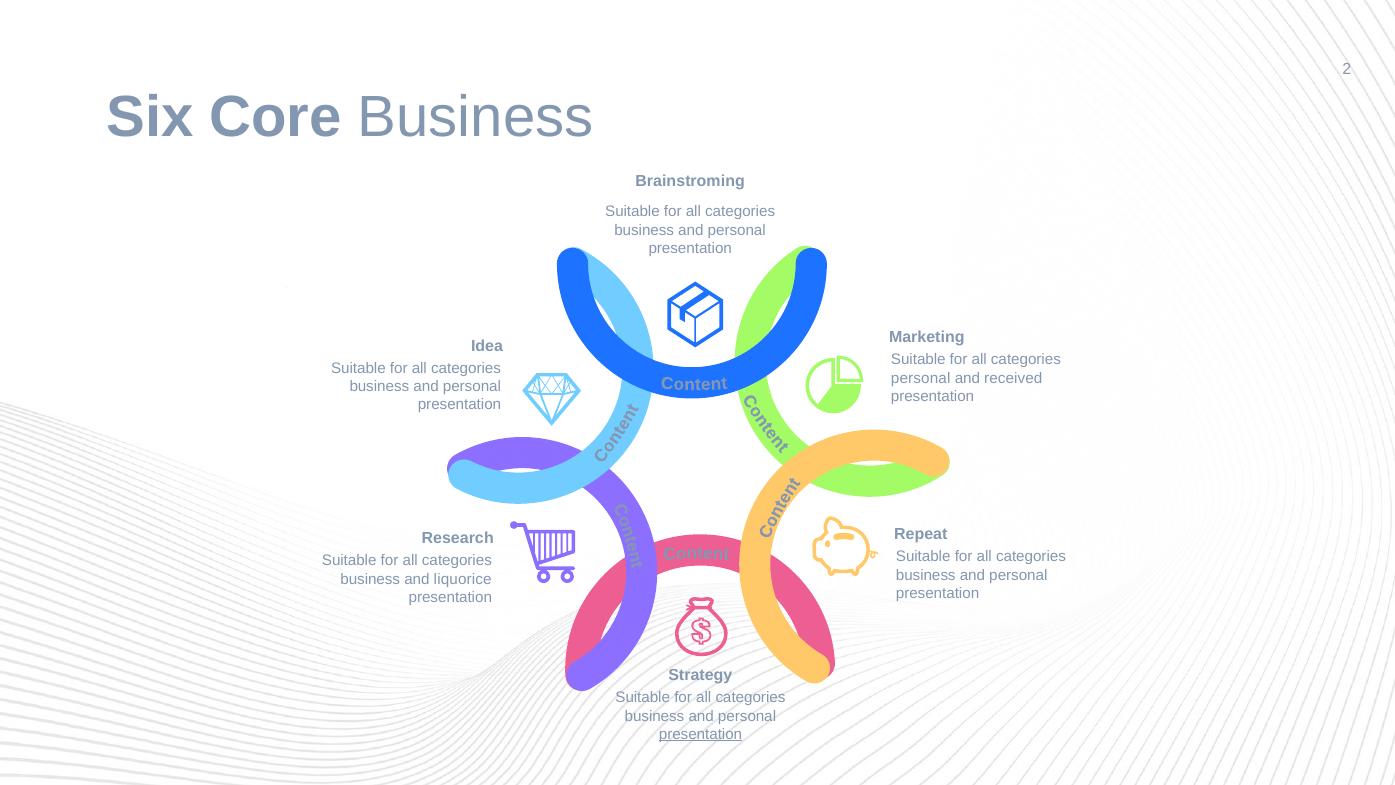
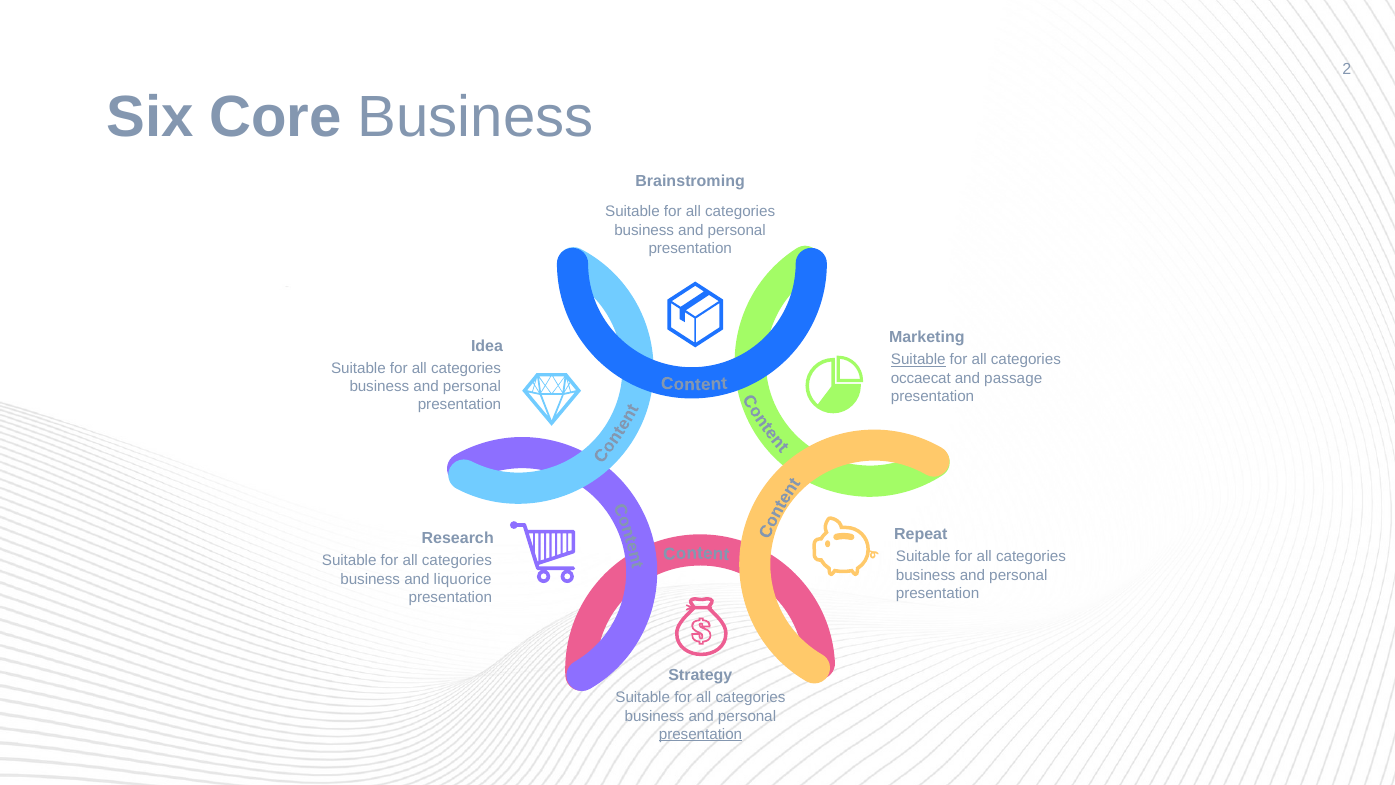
Suitable at (918, 360) underline: none -> present
personal at (921, 378): personal -> occaecat
received: received -> passage
